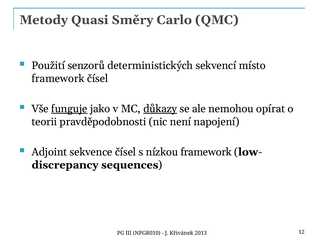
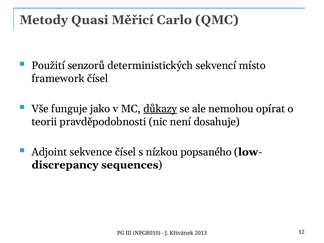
Směry: Směry -> Měřicí
funguje underline: present -> none
napojení: napojení -> dosahuje
nízkou framework: framework -> popsaného
